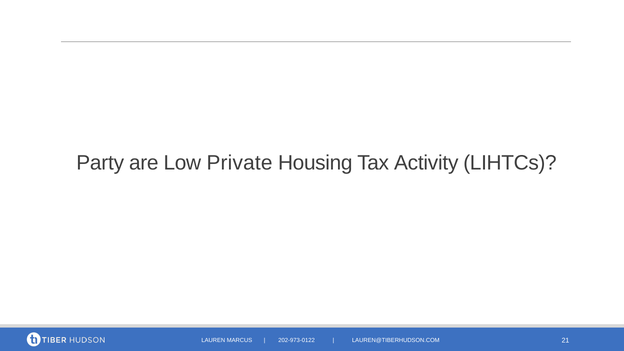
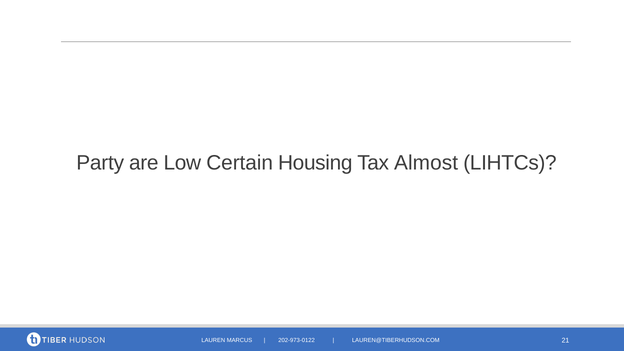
Private: Private -> Certain
Activity: Activity -> Almost
